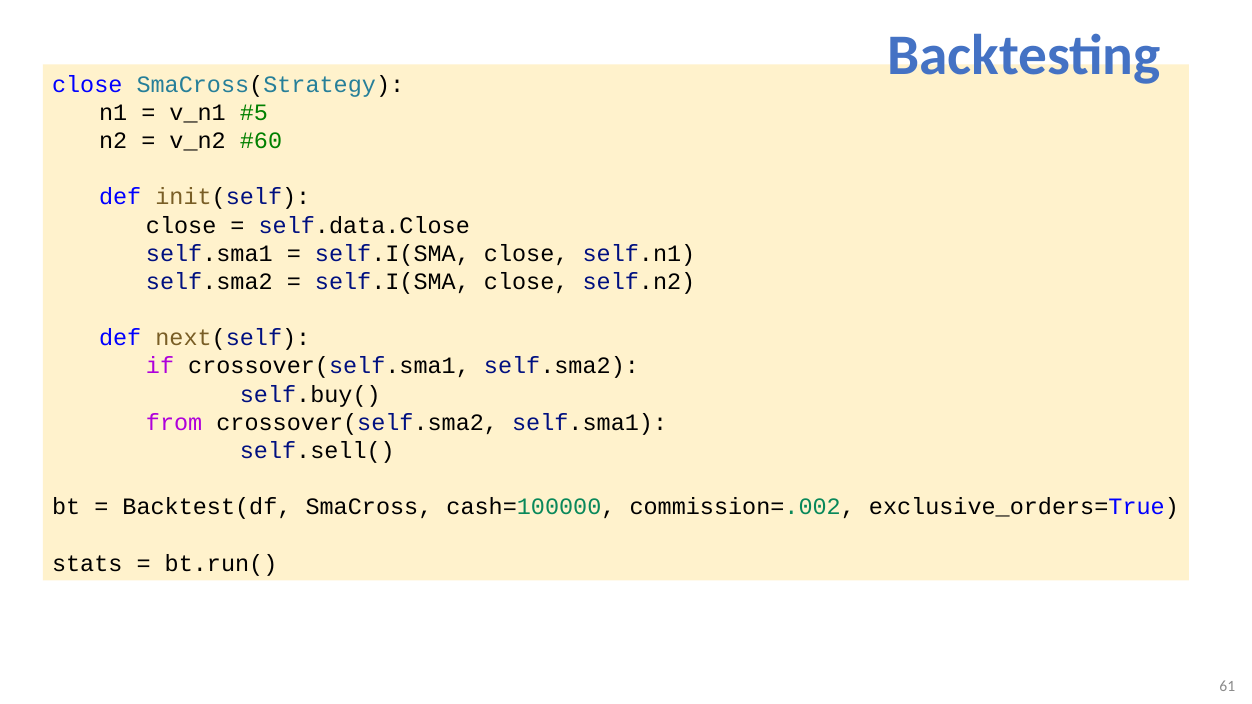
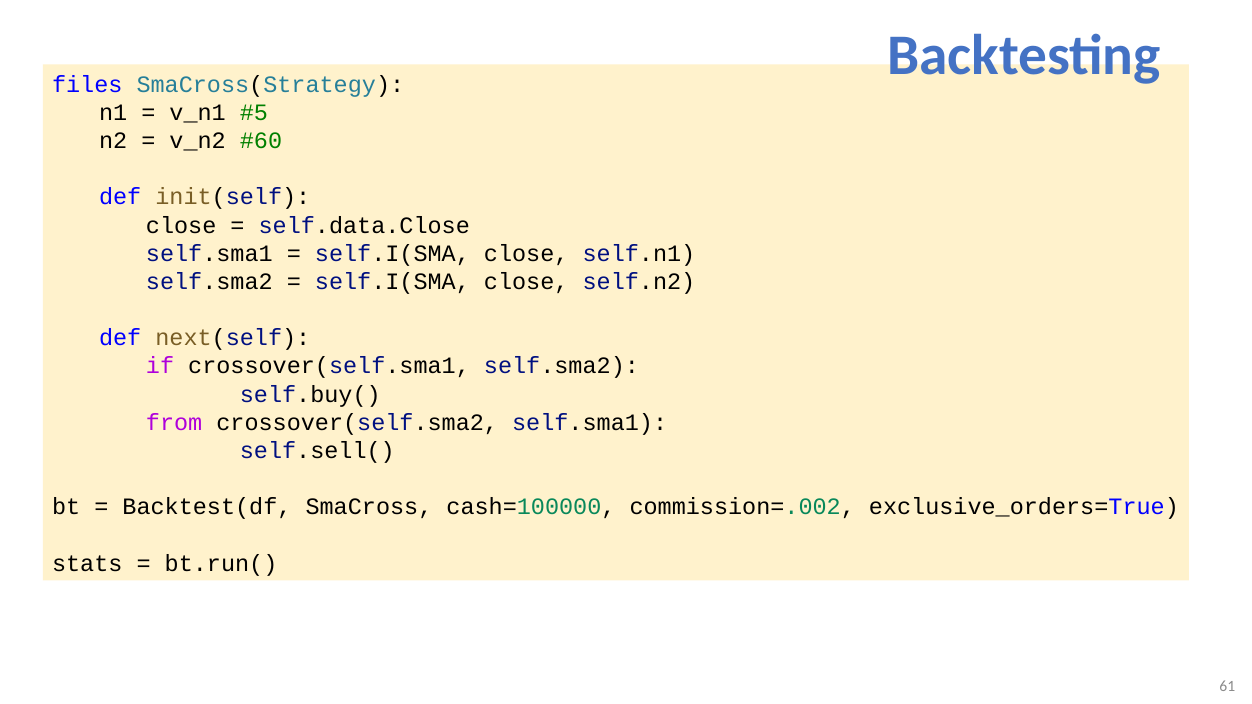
close at (87, 85): close -> files
